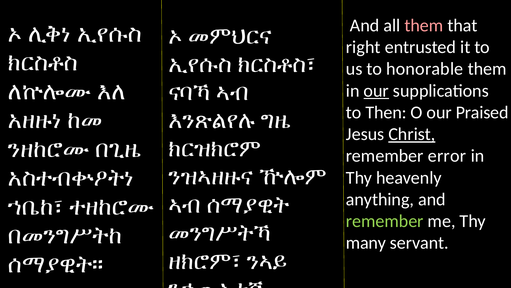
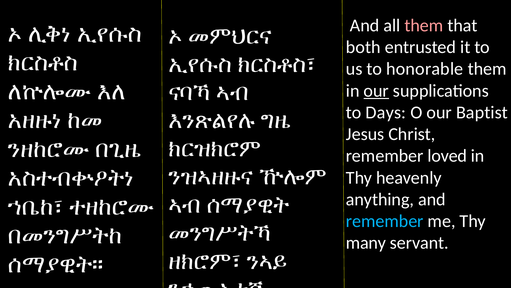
right: right -> both
Then: Then -> Days
Praised: Praised -> Baptist
Christ underline: present -> none
error: error -> loved
remember at (385, 221) colour: light green -> light blue
